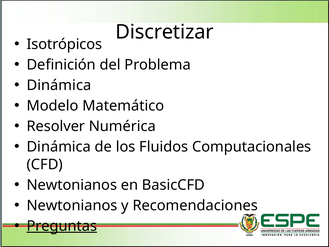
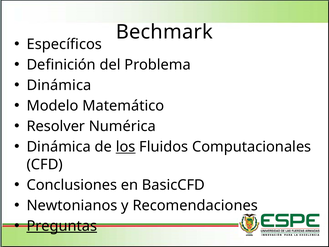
Discretizar: Discretizar -> Bechmark
Isotrópicos: Isotrópicos -> Específicos
los underline: none -> present
Newtonianos at (72, 185): Newtonianos -> Conclusiones
